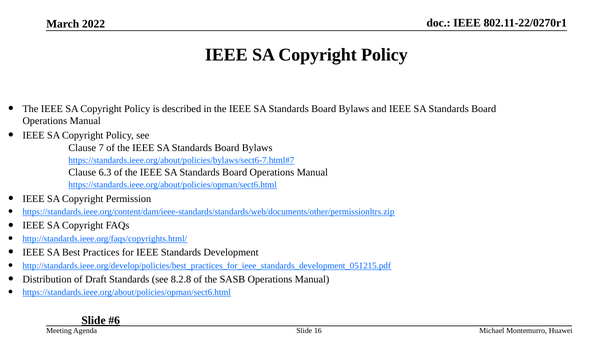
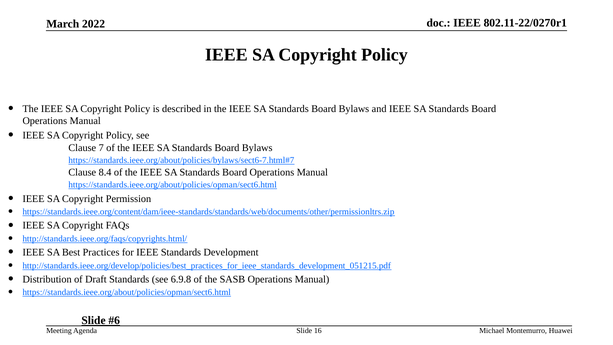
6.3: 6.3 -> 8.4
8.2.8: 8.2.8 -> 6.9.8
